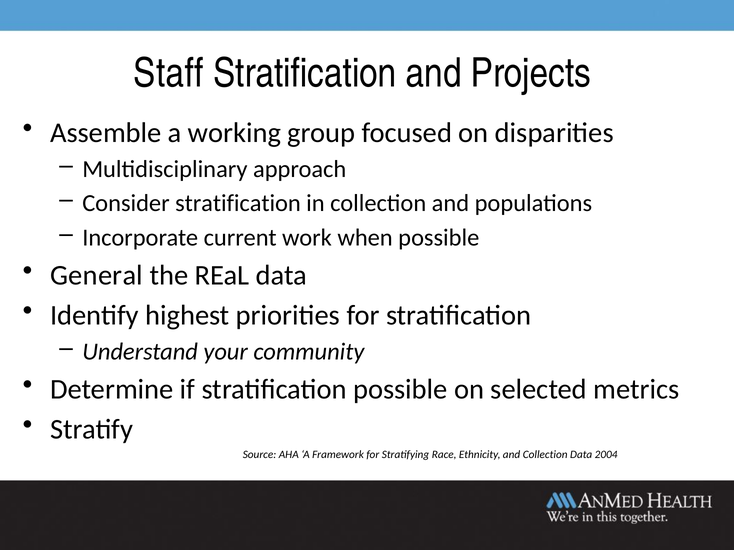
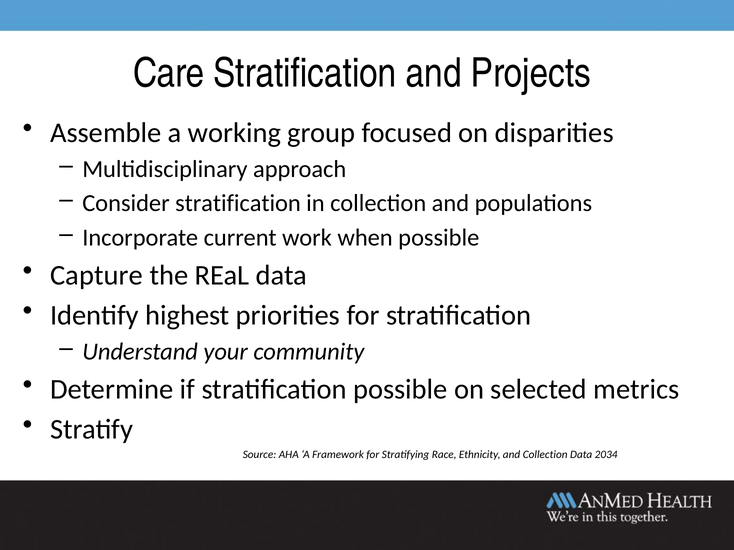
Staff: Staff -> Care
General: General -> Capture
2004: 2004 -> 2034
